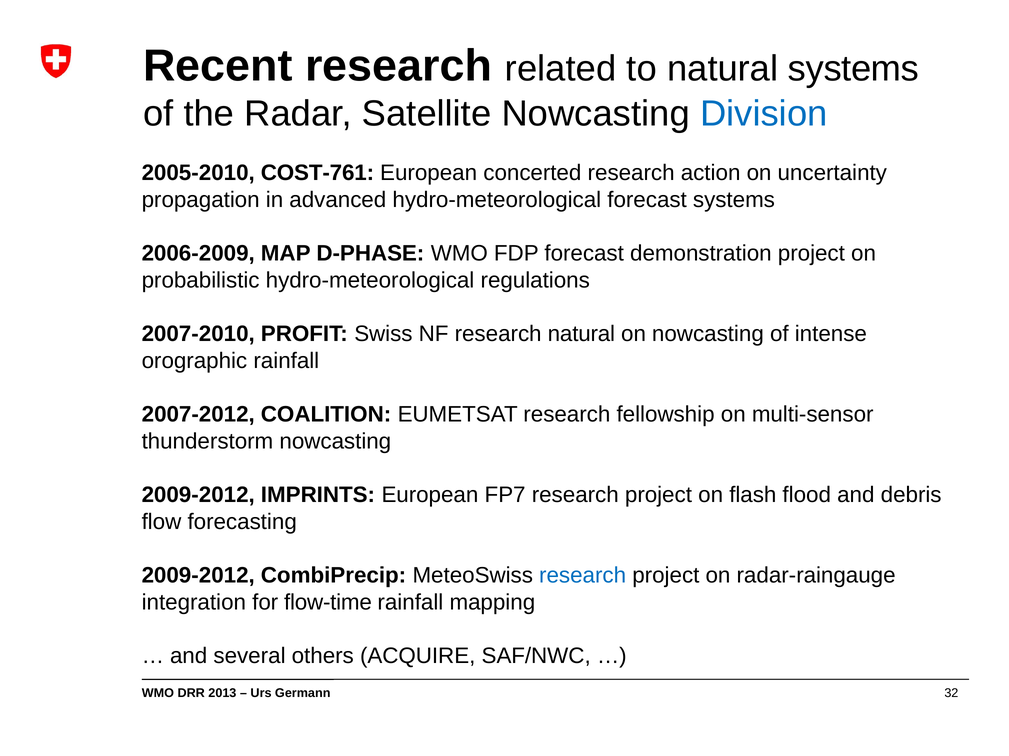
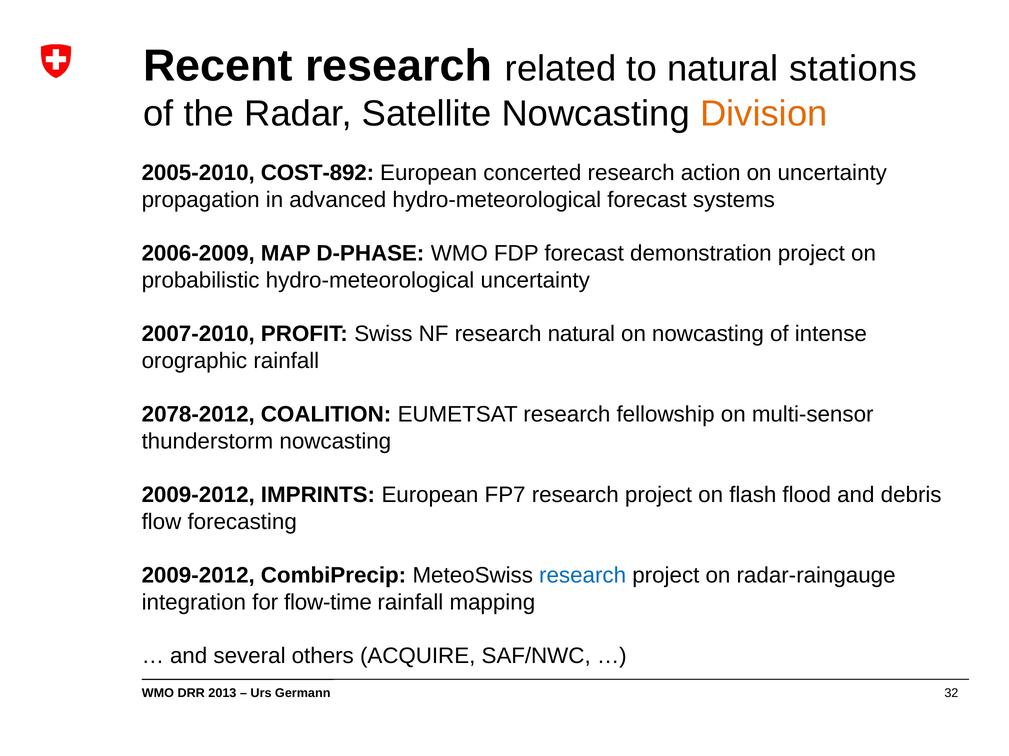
natural systems: systems -> stations
Division colour: blue -> orange
COST-761: COST-761 -> COST-892
hydro-meteorological regulations: regulations -> uncertainty
2007-2012: 2007-2012 -> 2078-2012
